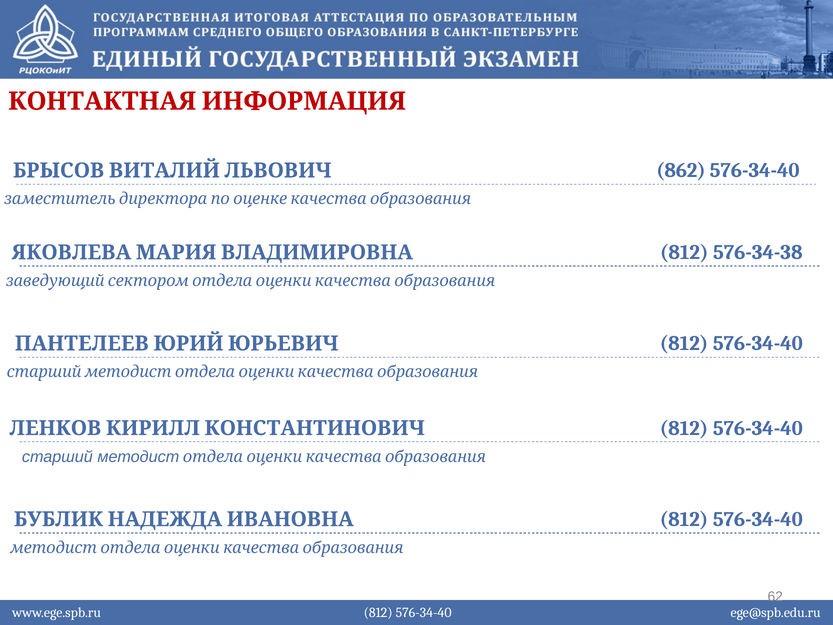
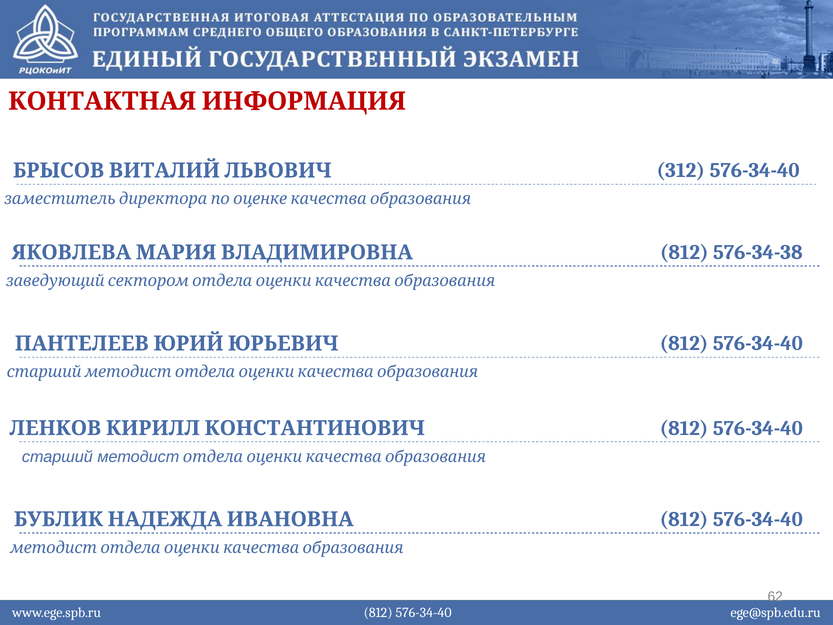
862: 862 -> 312
